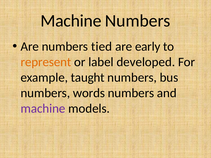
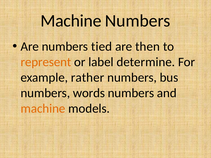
early: early -> then
developed: developed -> determine
taught: taught -> rather
machine at (43, 109) colour: purple -> orange
